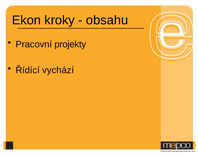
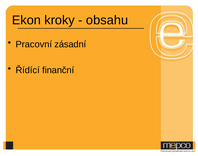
projekty: projekty -> zásadní
vychází: vychází -> finanční
